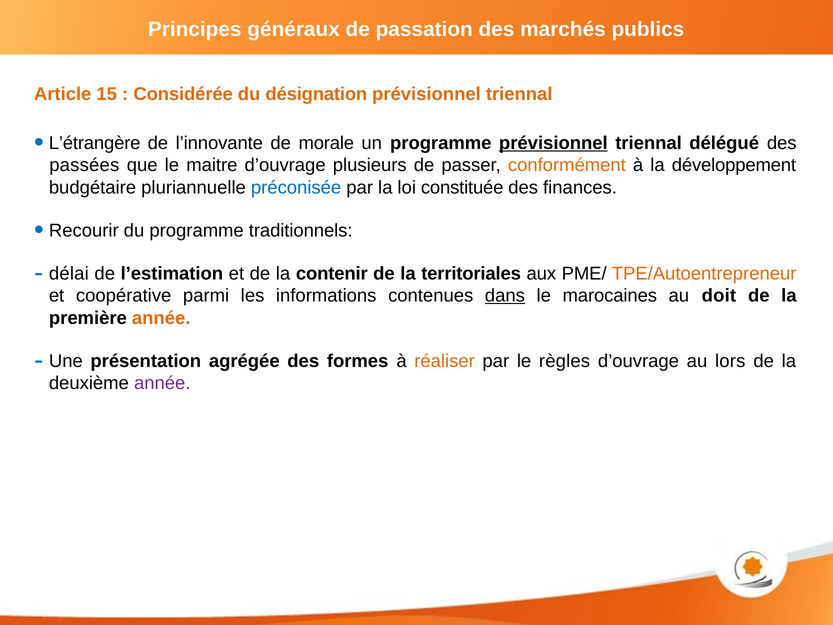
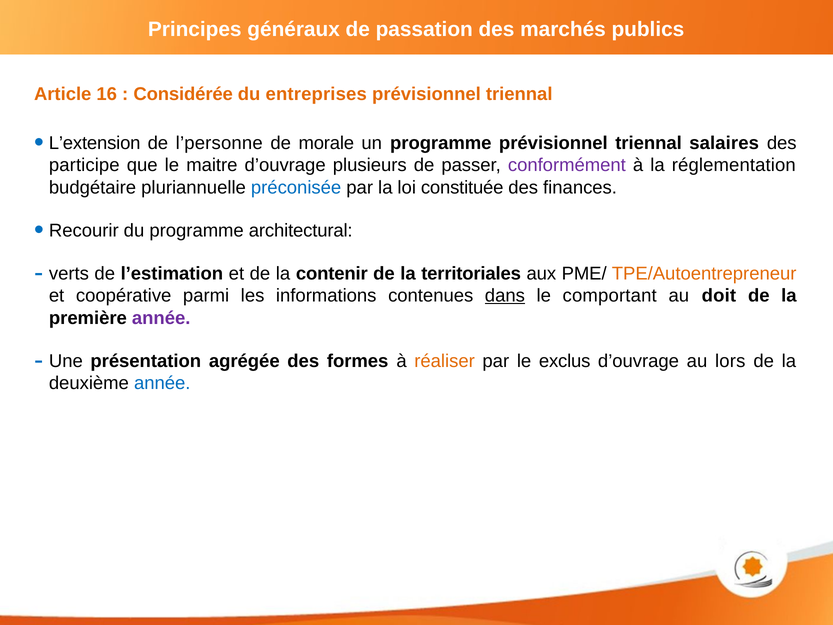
15: 15 -> 16
désignation: désignation -> entreprises
L’étrangère: L’étrangère -> L’extension
l’innovante: l’innovante -> l’personne
prévisionnel at (553, 143) underline: present -> none
délégué: délégué -> salaires
passées: passées -> participe
conformément colour: orange -> purple
développement: développement -> réglementation
traditionnels: traditionnels -> architectural
délai: délai -> verts
marocaines: marocaines -> comportant
année at (161, 318) colour: orange -> purple
règles: règles -> exclus
année at (162, 383) colour: purple -> blue
